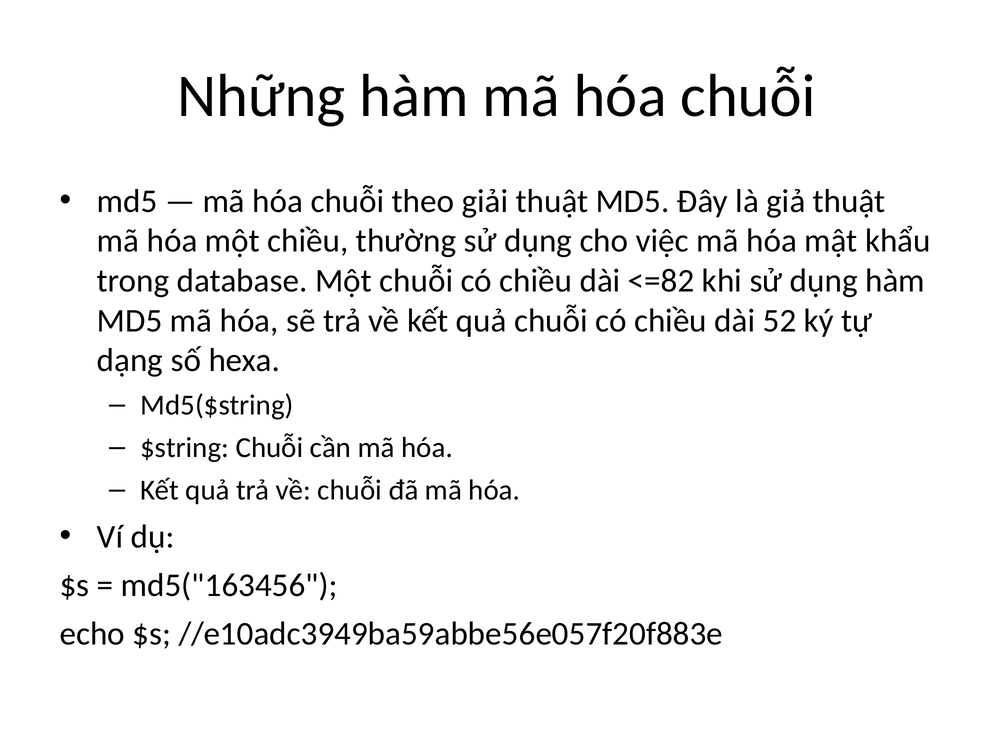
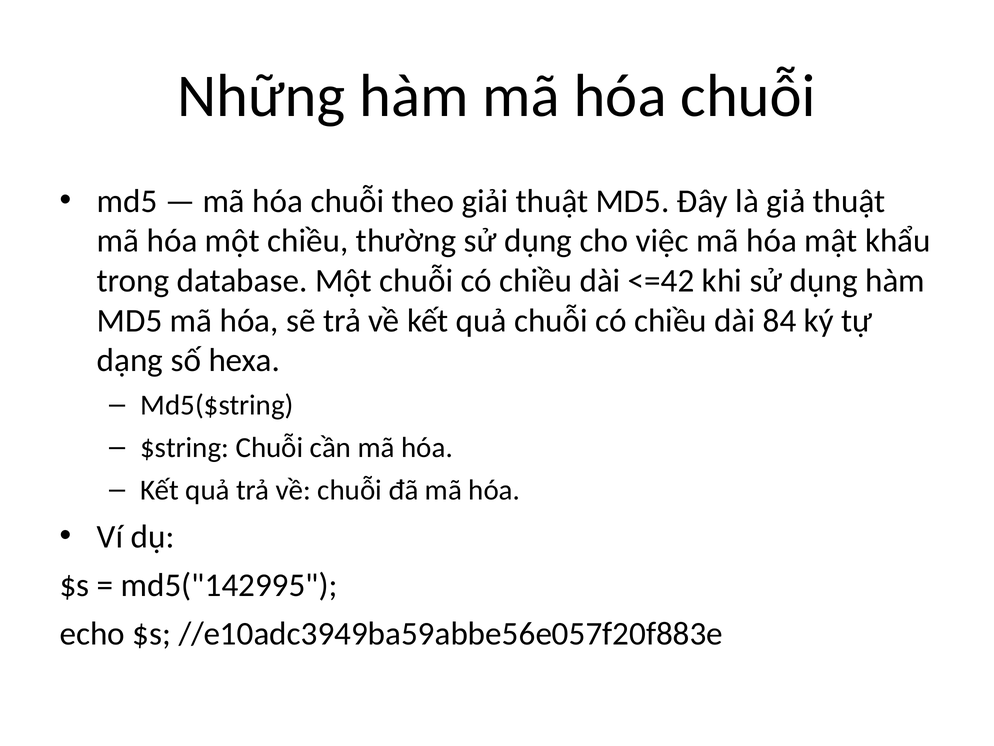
<=82: <=82 -> <=42
52: 52 -> 84
md5("163456: md5("163456 -> md5("142995
